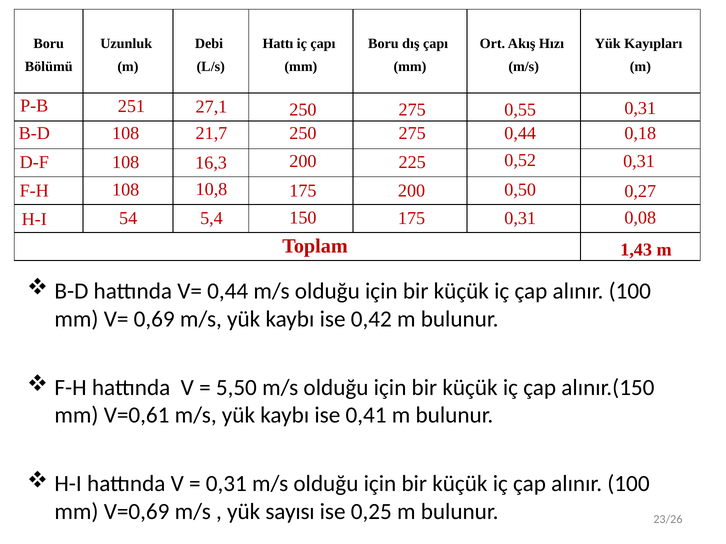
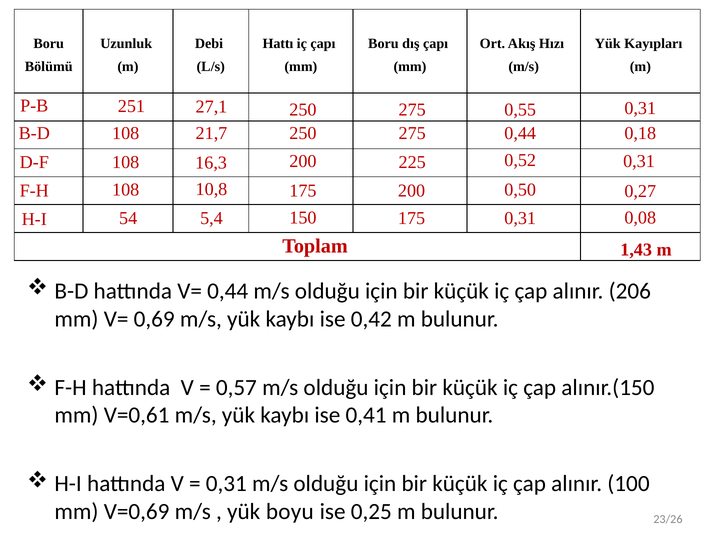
100 at (630, 291): 100 -> 206
5,50: 5,50 -> 0,57
sayısı: sayısı -> boyu
